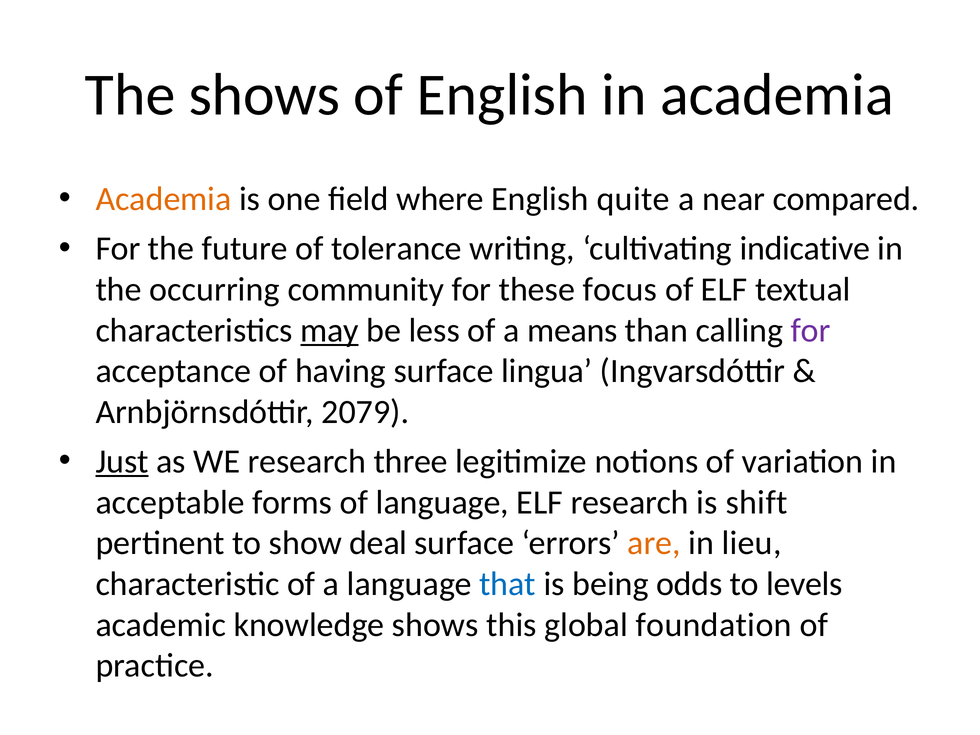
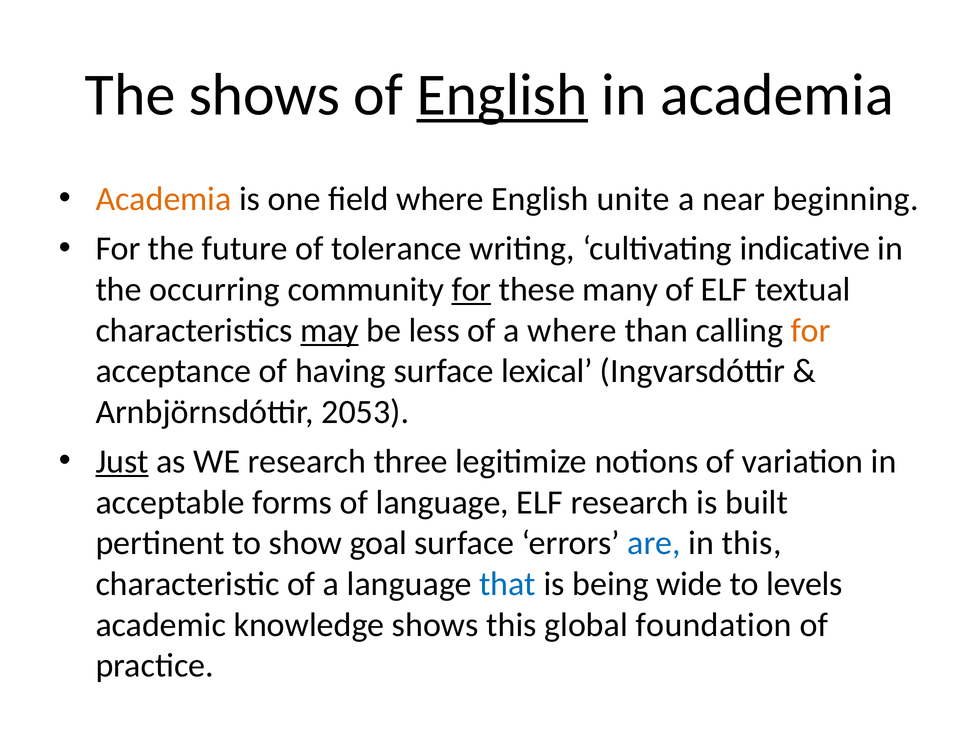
English at (502, 95) underline: none -> present
quite: quite -> unite
compared: compared -> beginning
for at (471, 290) underline: none -> present
focus: focus -> many
a means: means -> where
for at (811, 330) colour: purple -> orange
lingua: lingua -> lexical
2079: 2079 -> 2053
shift: shift -> built
deal: deal -> goal
are colour: orange -> blue
in lieu: lieu -> this
odds: odds -> wide
